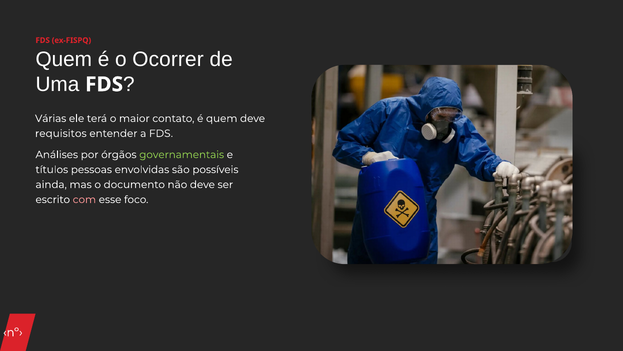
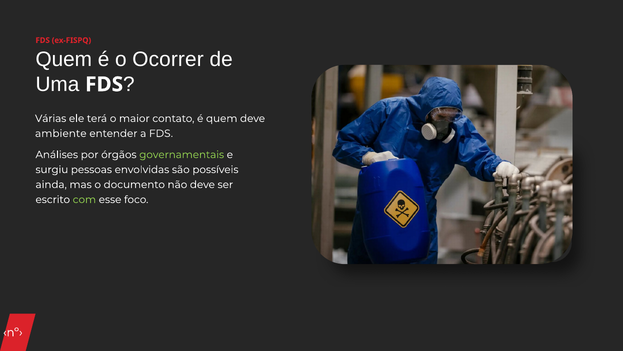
requisitos: requisitos -> ambiente
títulos: títulos -> surgiu
com colour: pink -> light green
